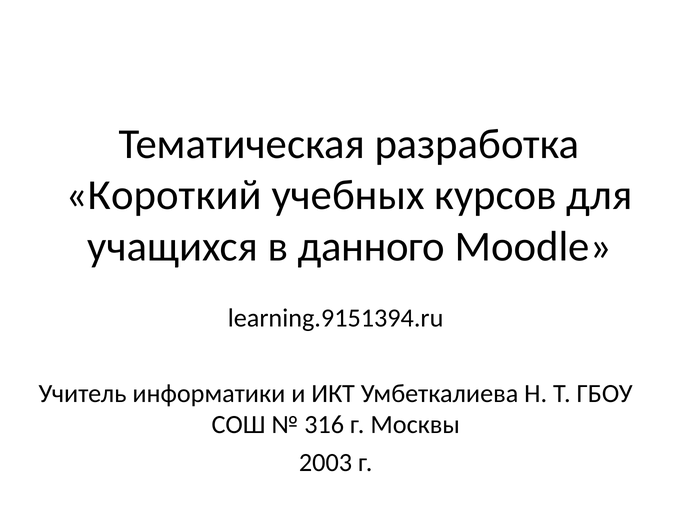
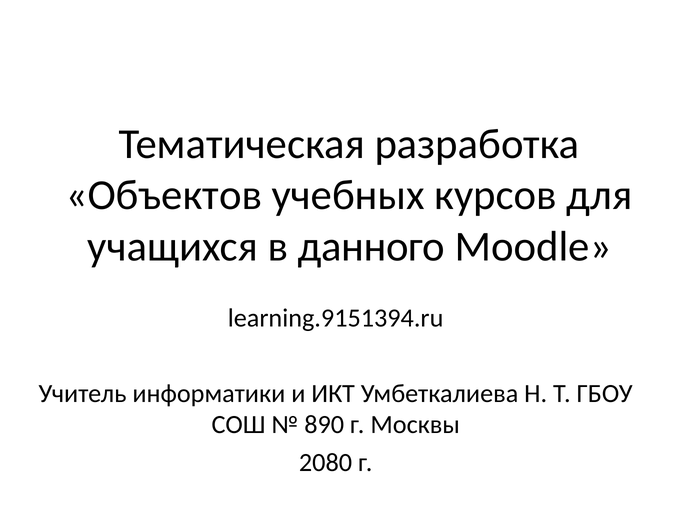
Короткий: Короткий -> Объектов
316: 316 -> 890
2003: 2003 -> 2080
